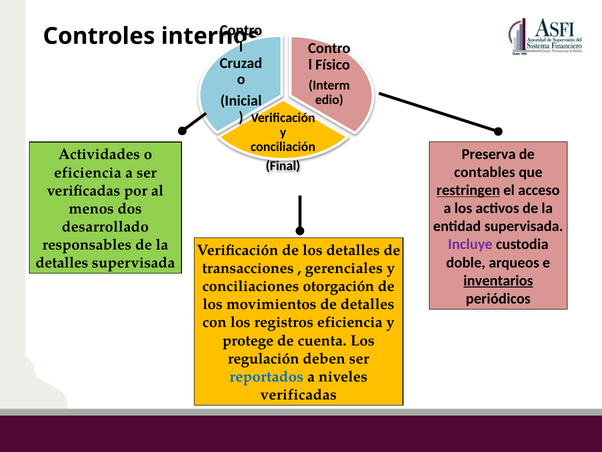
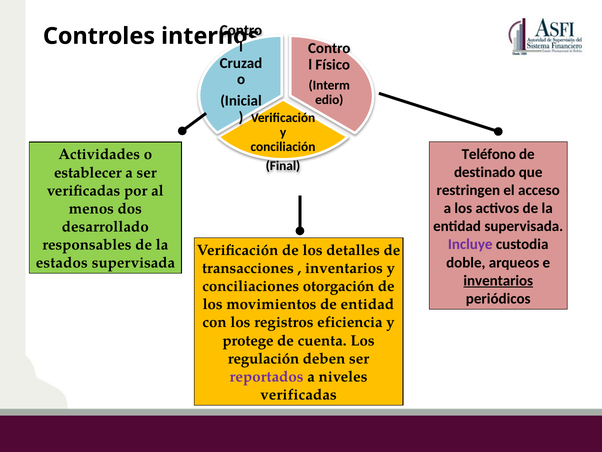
Preserva: Preserva -> Teléfono
contables: contables -> destinado
eficiencia at (88, 172): eficiencia -> establecer
restringen underline: present -> none
detalles at (62, 263): detalles -> estados
gerenciales at (344, 268): gerenciales -> inventarios
de detalles: detalles -> entidad
reportados colour: blue -> purple
